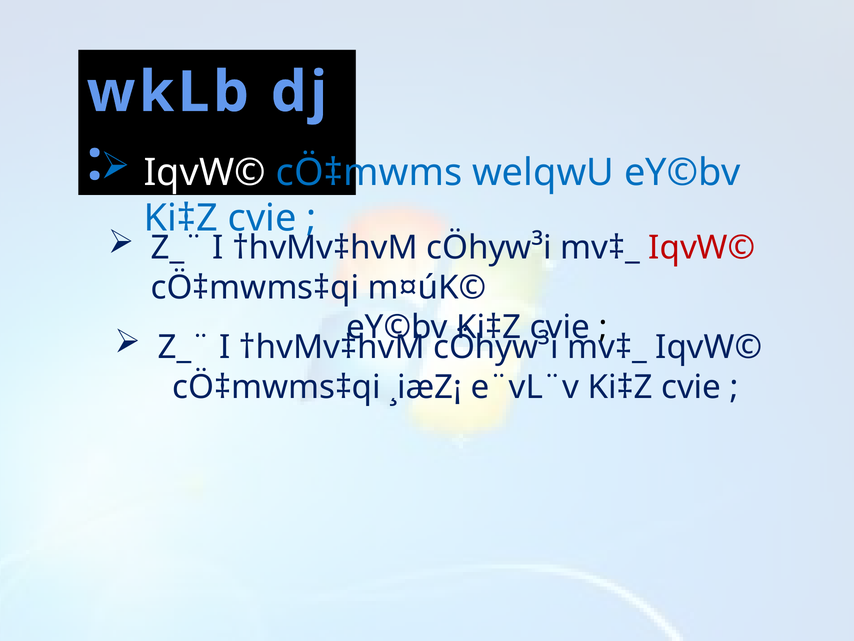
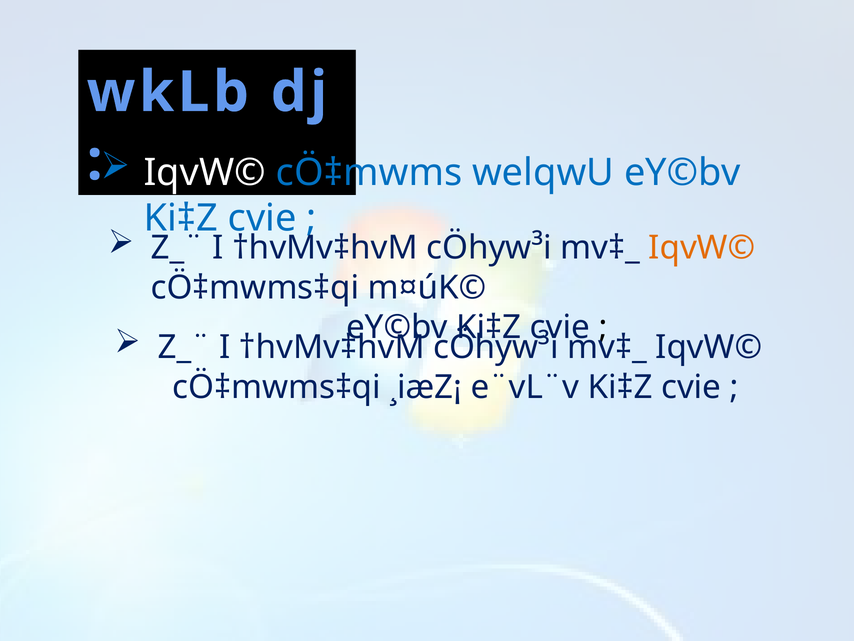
IqvW© at (702, 247) colour: red -> orange
